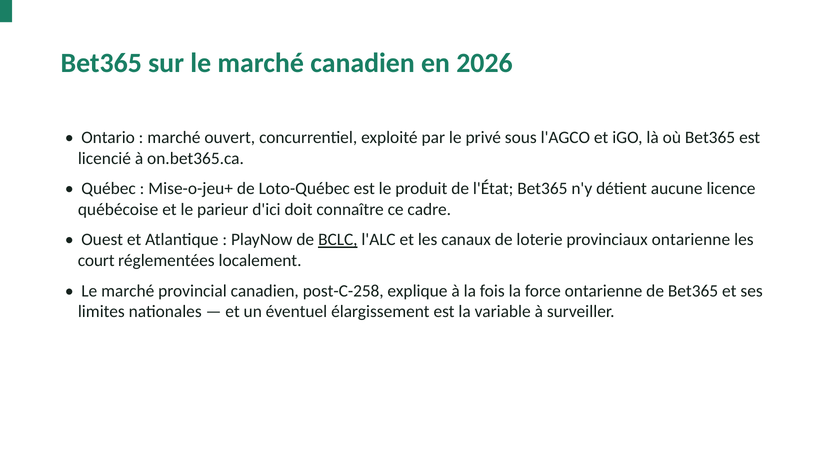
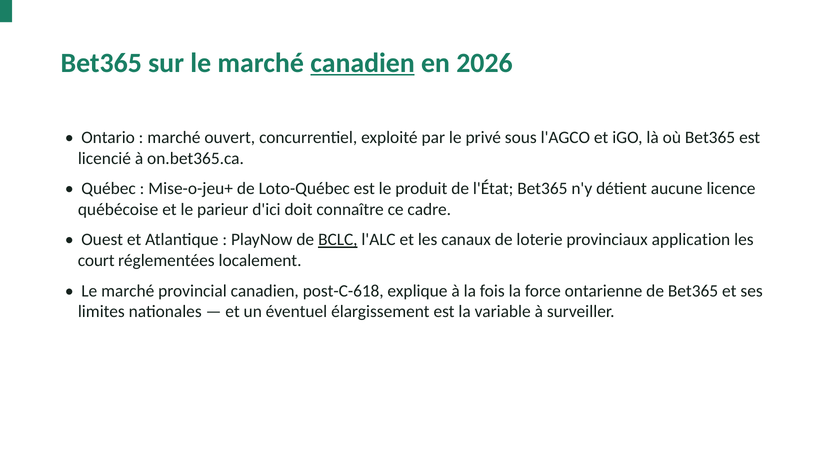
canadien at (363, 63) underline: none -> present
provinciaux ontarienne: ontarienne -> application
post-C-258: post-C-258 -> post-C-618
